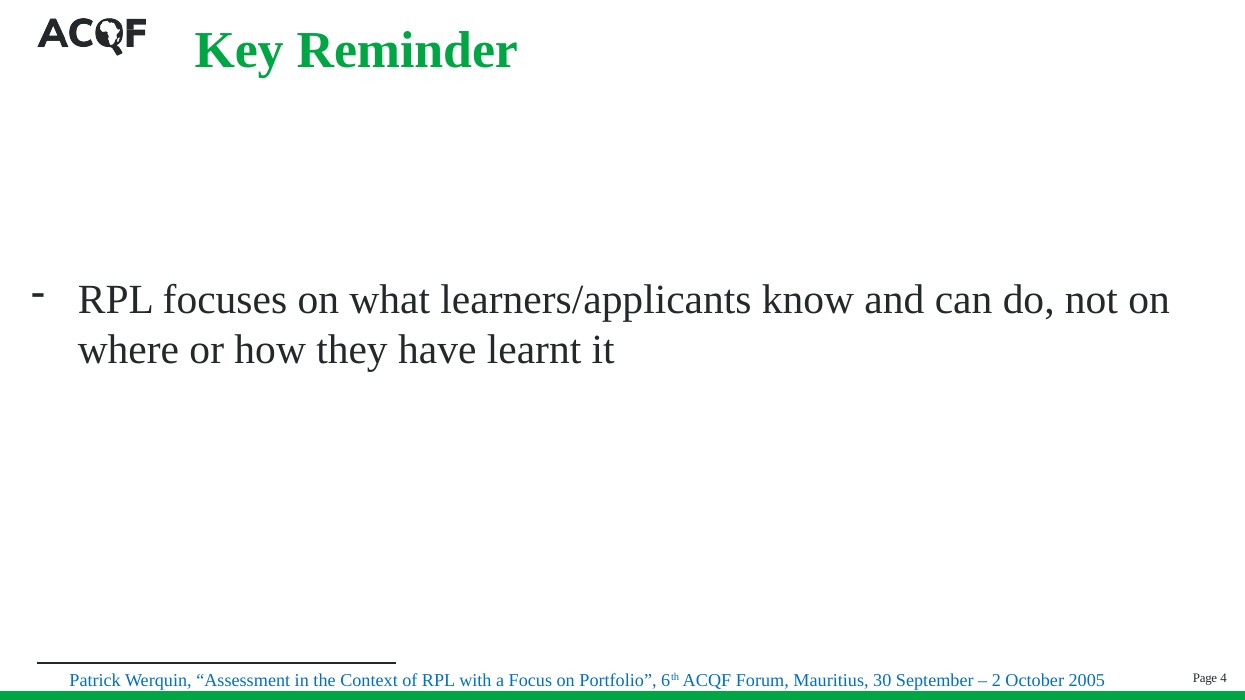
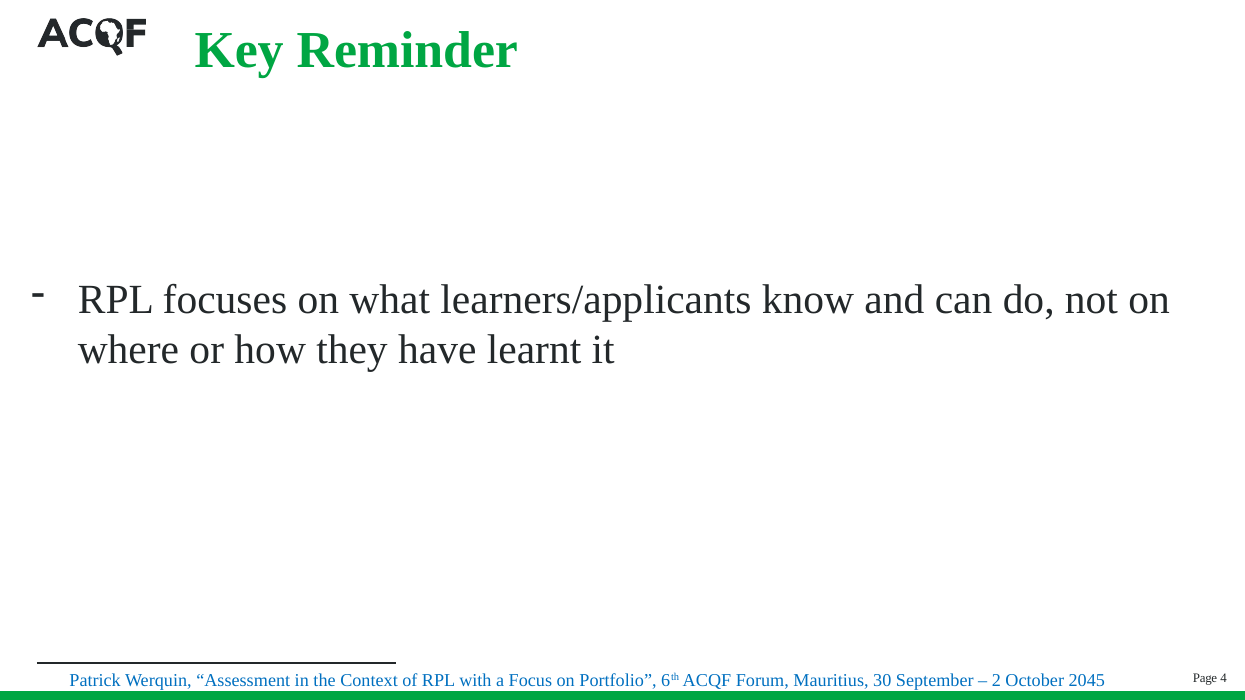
2005: 2005 -> 2045
